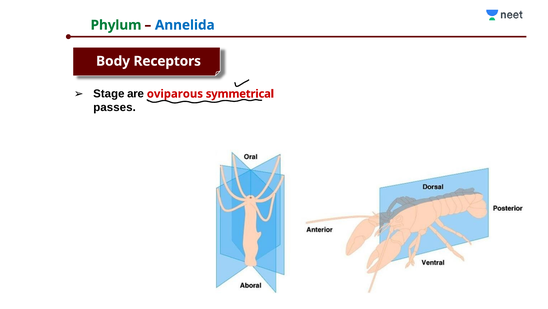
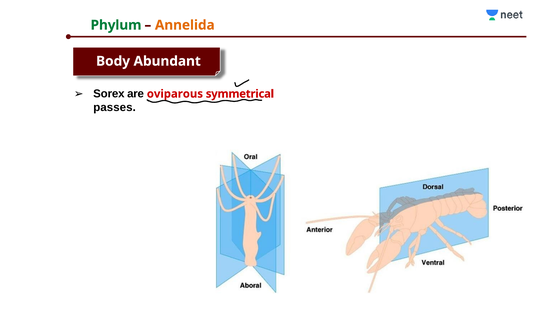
Annelida colour: blue -> orange
Receptors: Receptors -> Abundant
Stage: Stage -> Sorex
